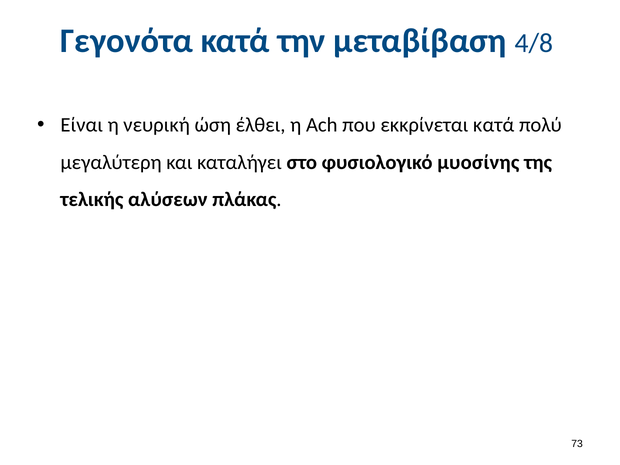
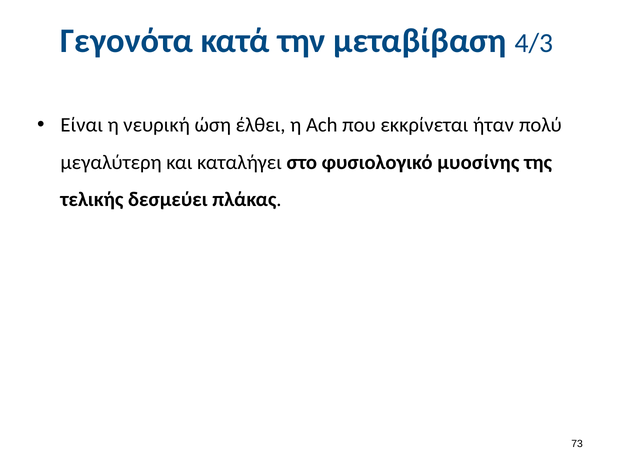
4/8: 4/8 -> 4/3
εκκρίνεται κατά: κατά -> ήταν
αλύσεων: αλύσεων -> δεσμεύει
